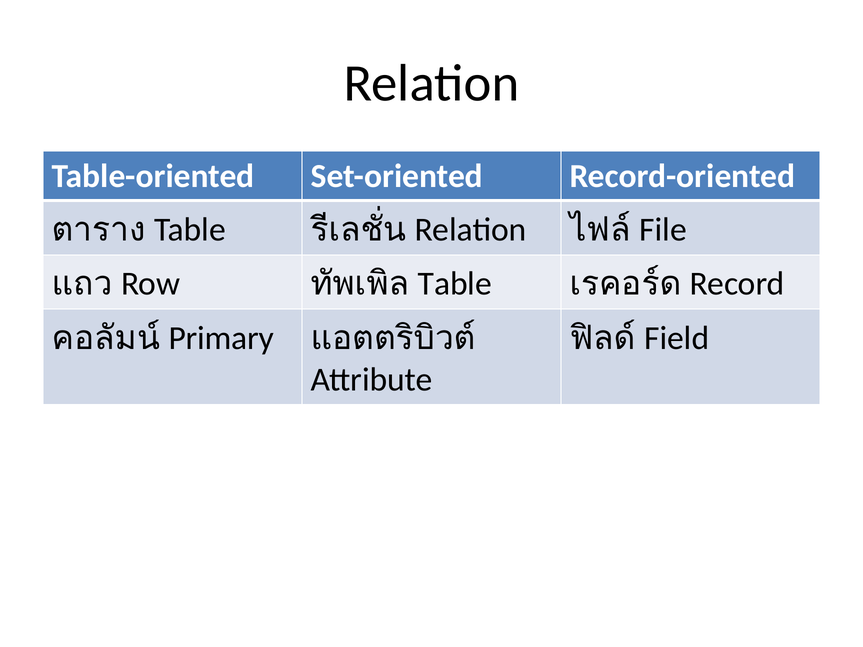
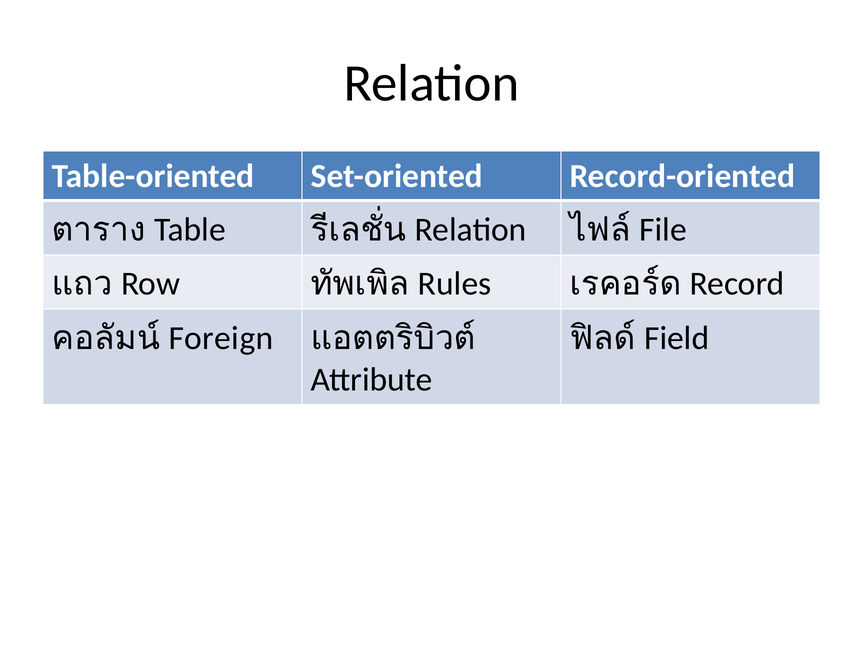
Table at (455, 284): Table -> Rules
Primary: Primary -> Foreign
